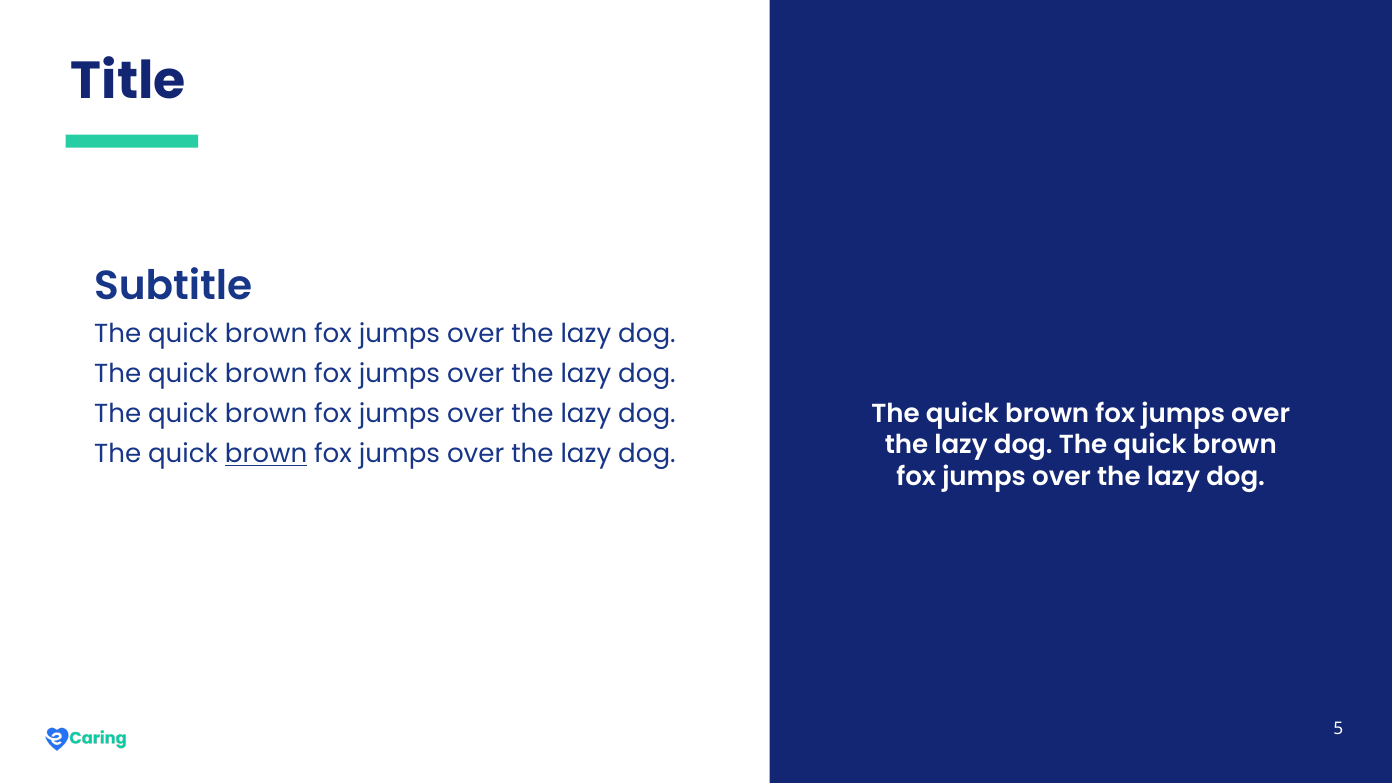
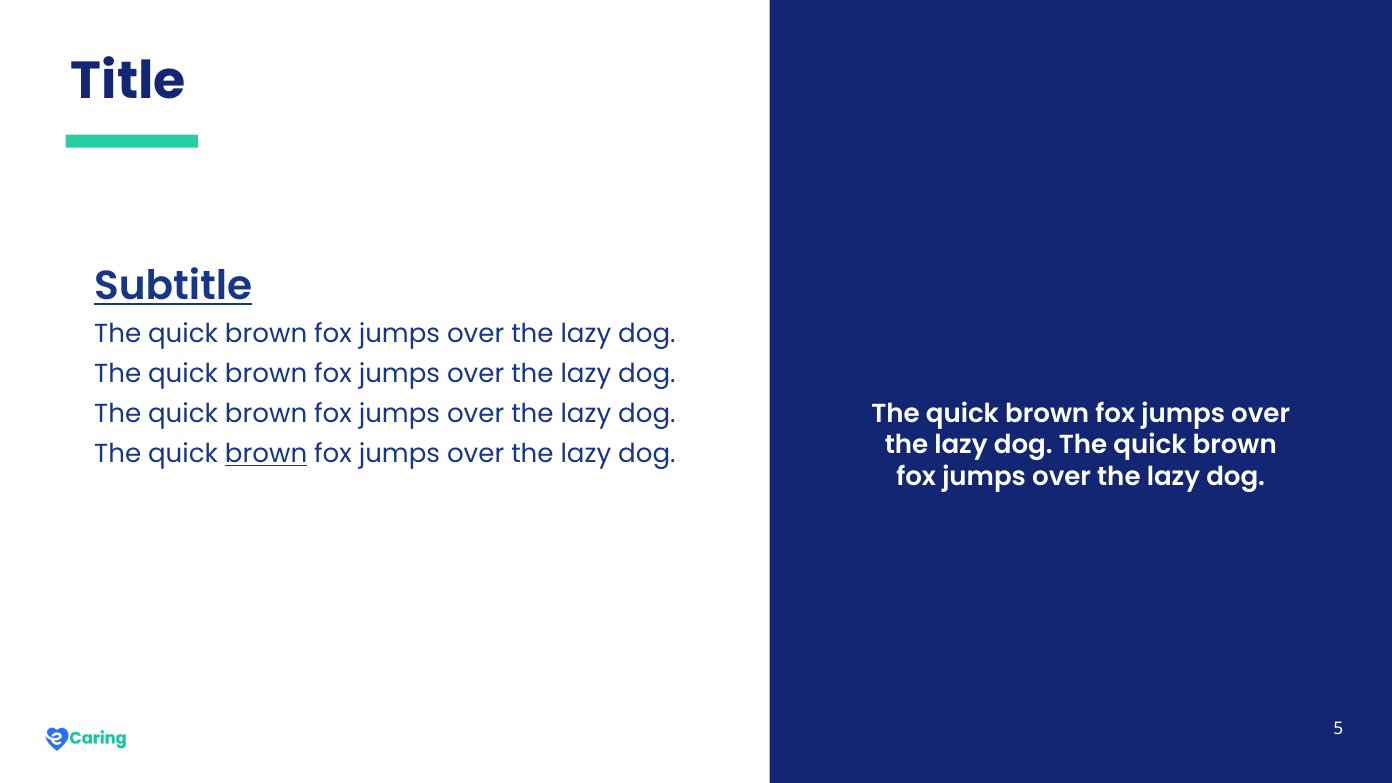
Subtitle underline: none -> present
